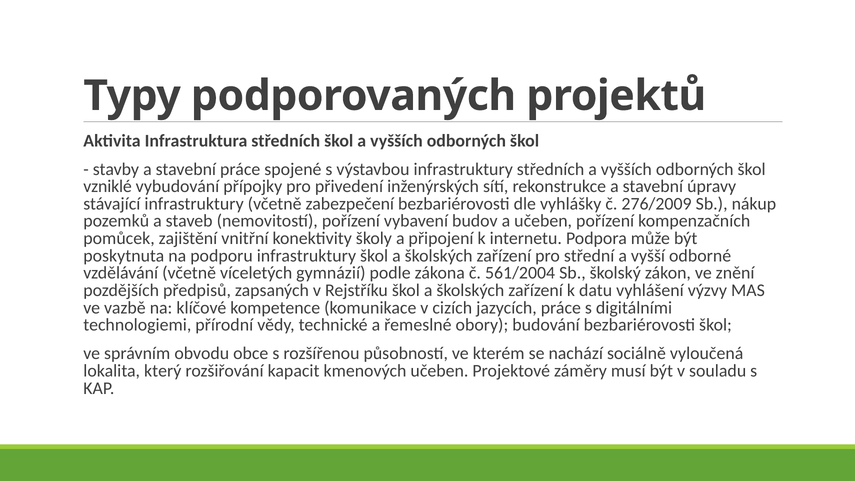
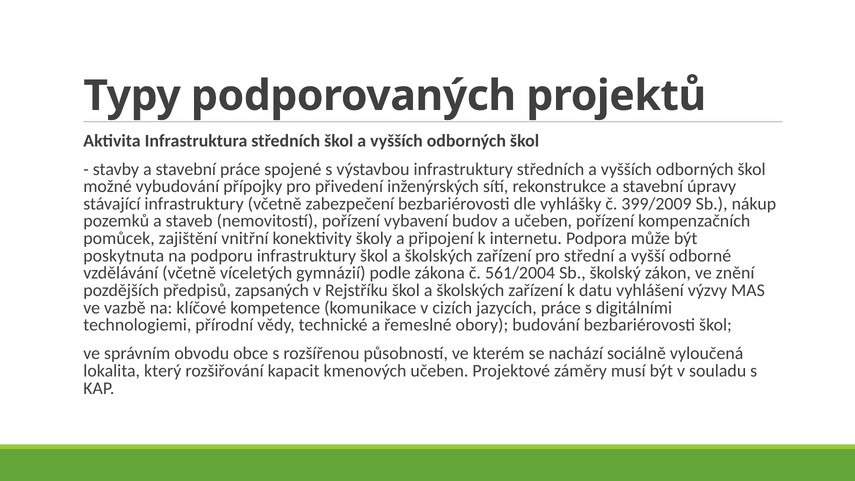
vzniklé: vzniklé -> možné
276/2009: 276/2009 -> 399/2009
